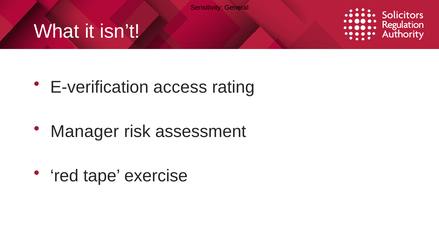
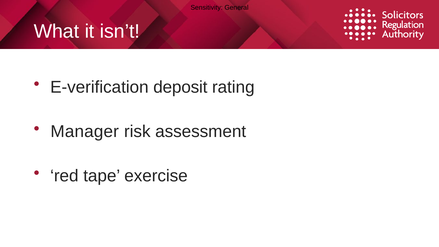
access: access -> deposit
